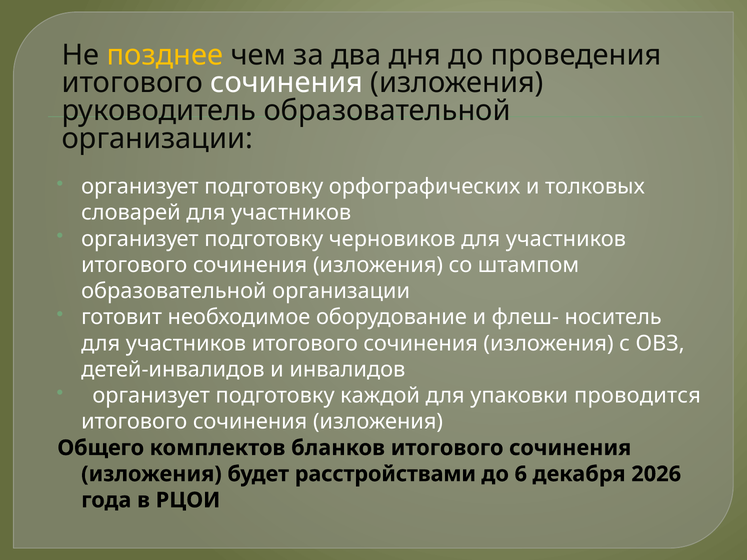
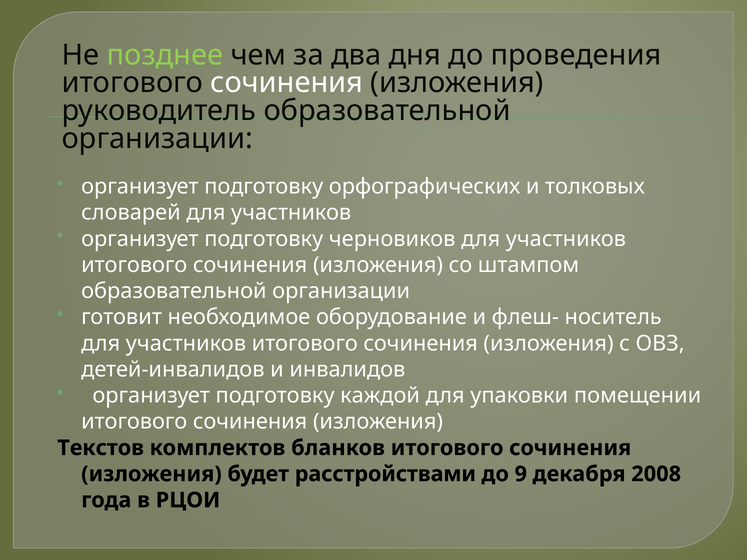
позднее colour: yellow -> light green
проводится: проводится -> помещении
Общего: Общего -> Текстов
6: 6 -> 9
2026: 2026 -> 2008
